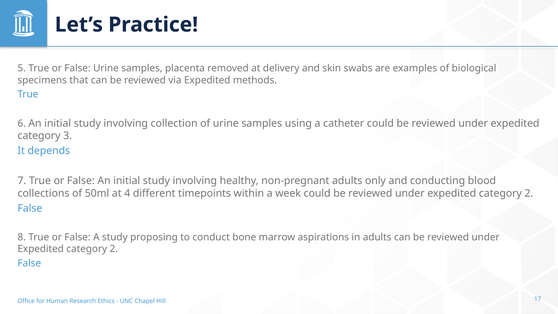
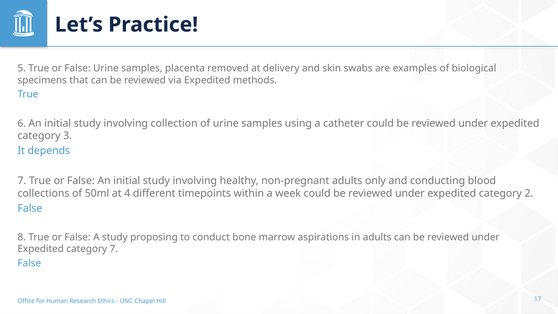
2 at (114, 249): 2 -> 7
